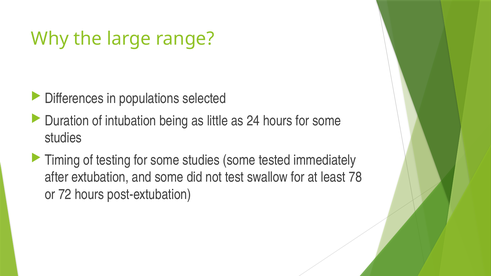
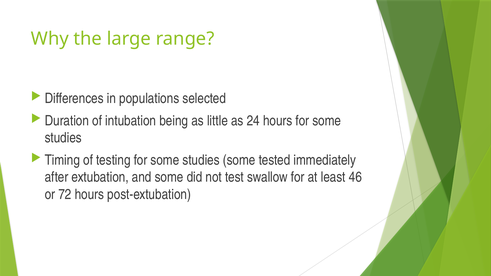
78: 78 -> 46
